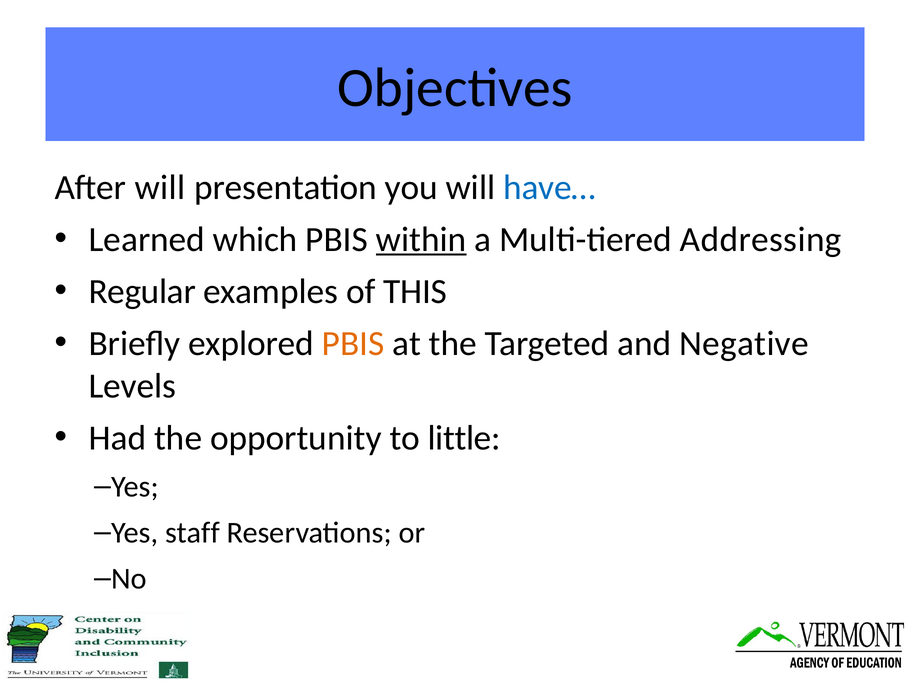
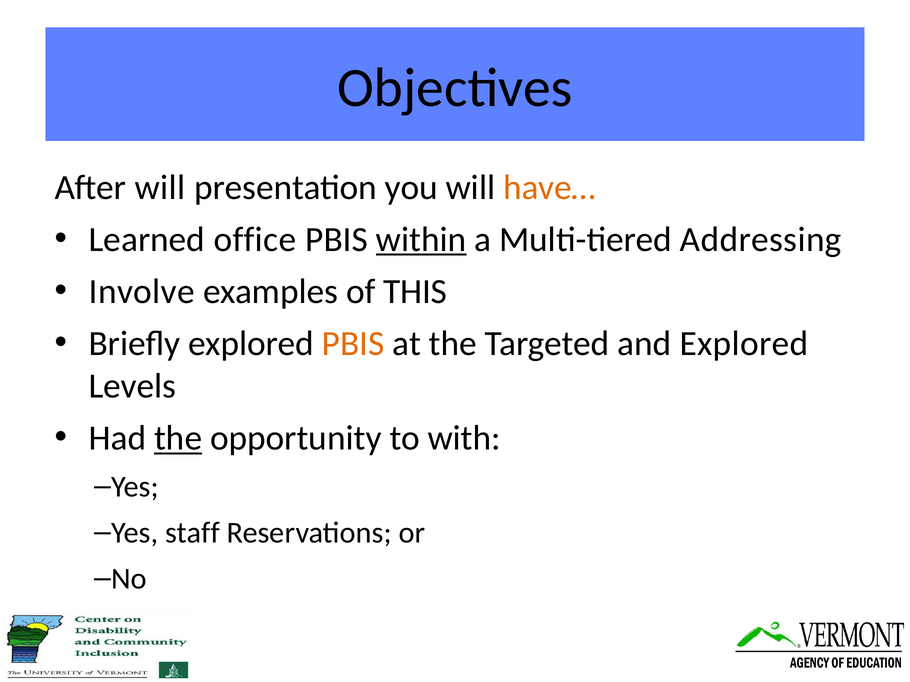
have… colour: blue -> orange
which: which -> office
Regular: Regular -> Involve
and Negative: Negative -> Explored
the at (178, 439) underline: none -> present
little: little -> with
